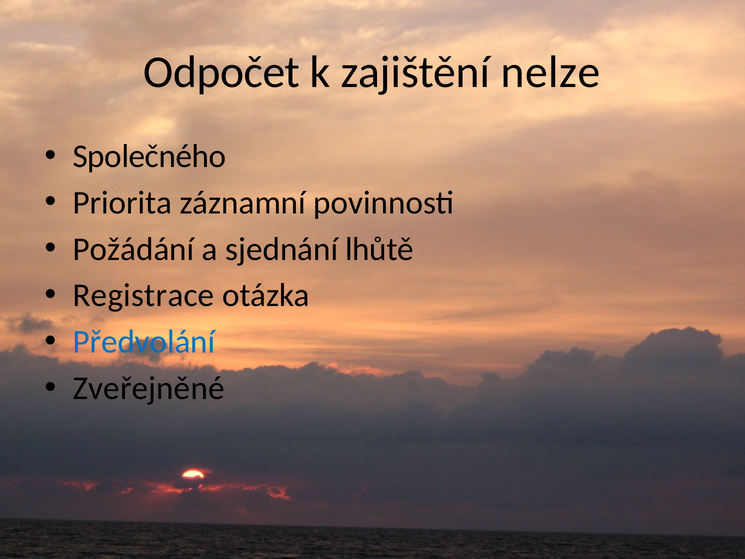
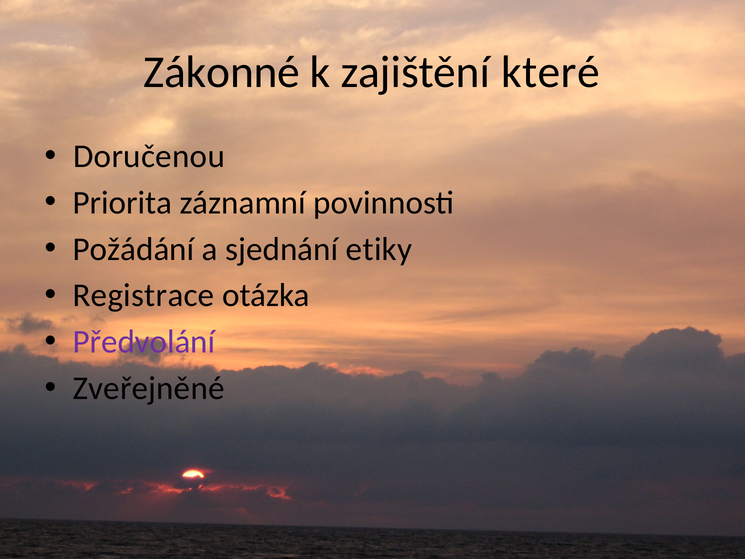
Odpočet: Odpočet -> Zákonné
nelze: nelze -> které
Společného: Společného -> Doručenou
lhůtě: lhůtě -> etiky
Předvolání colour: blue -> purple
